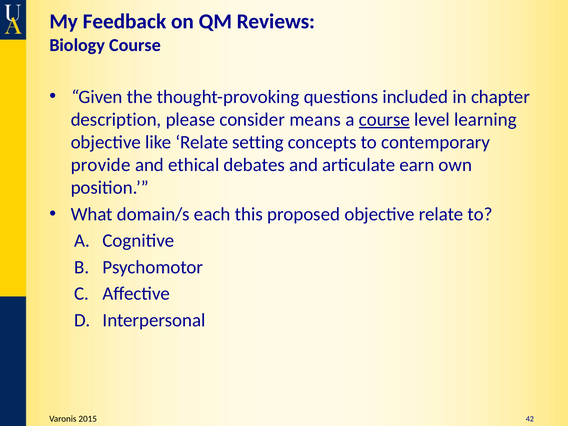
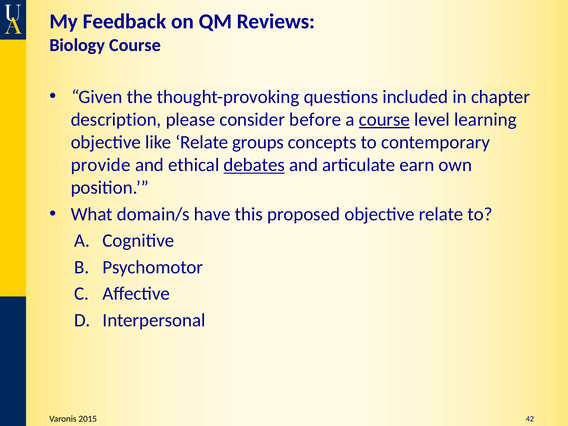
means: means -> before
setting: setting -> groups
debates underline: none -> present
each: each -> have
